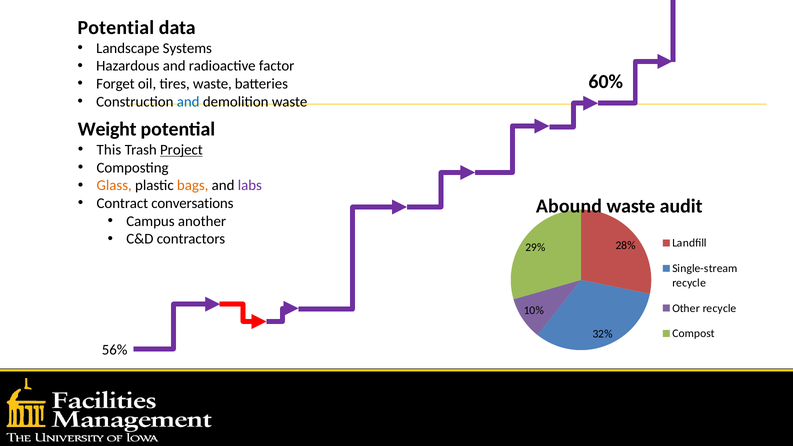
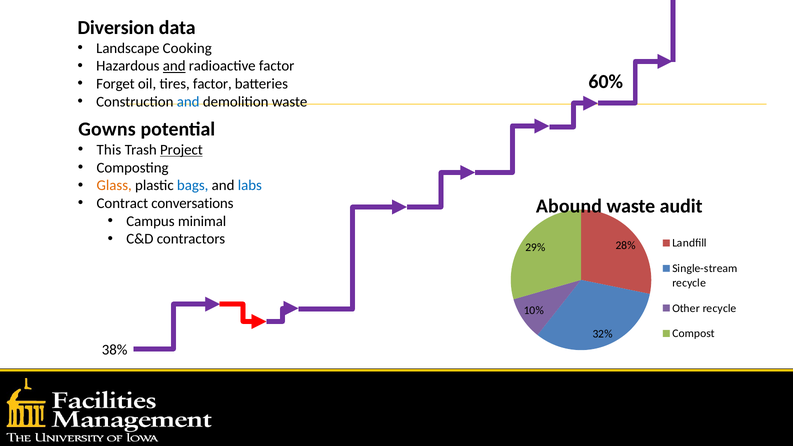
Potential at (116, 28): Potential -> Diversion
Systems: Systems -> Cooking
and at (174, 66) underline: none -> present
tires waste: waste -> factor
Weight: Weight -> Gowns
bags colour: orange -> blue
labs colour: purple -> blue
another: another -> minimal
56%: 56% -> 38%
